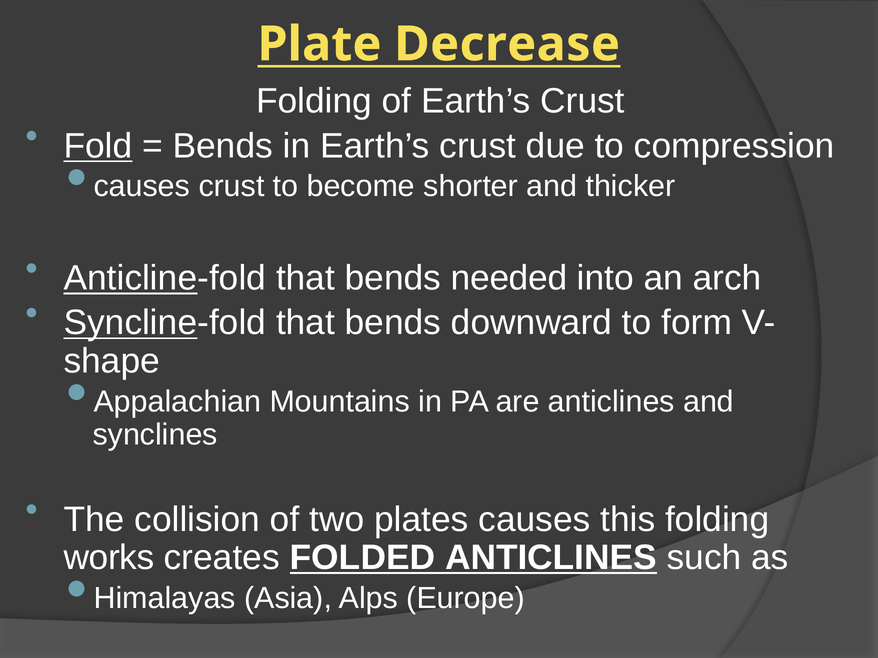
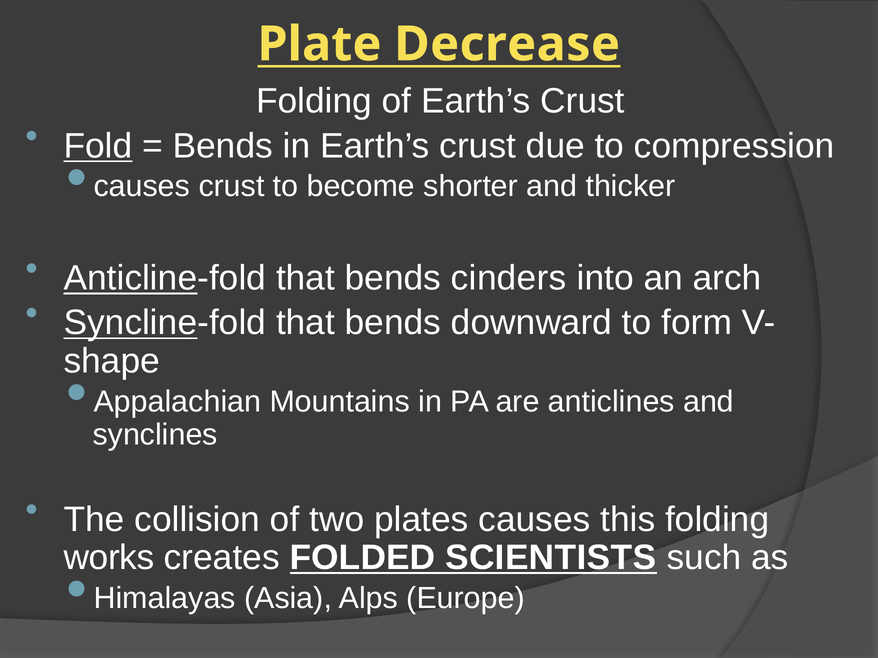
needed: needed -> cinders
FOLDED ANTICLINES: ANTICLINES -> SCIENTISTS
